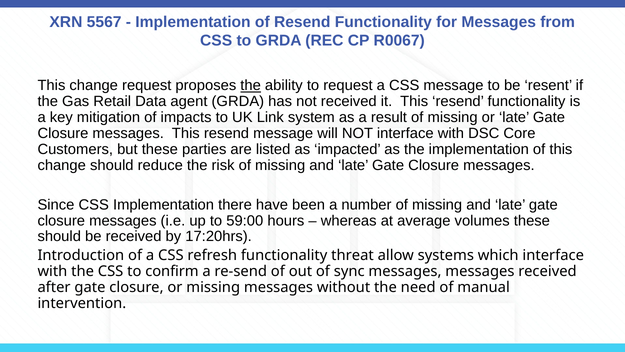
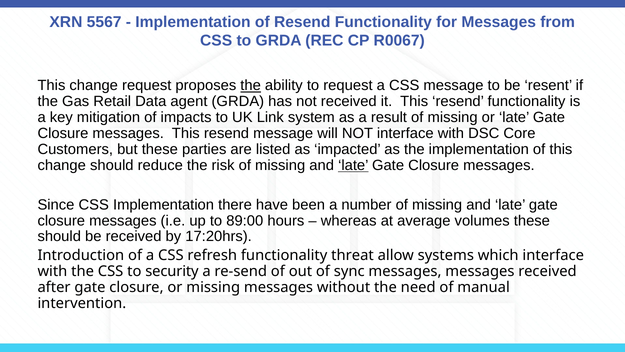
late at (353, 165) underline: none -> present
59:00: 59:00 -> 89:00
confirm: confirm -> security
